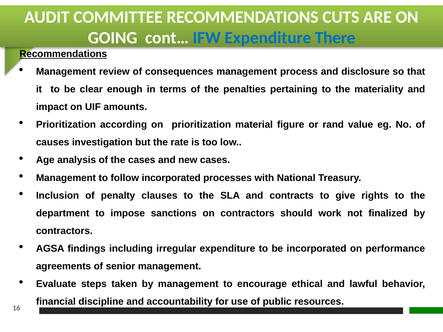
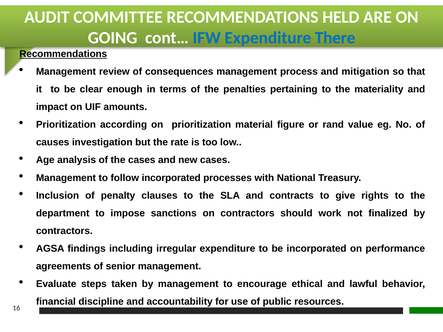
CUTS: CUTS -> HELD
disclosure: disclosure -> mitigation
